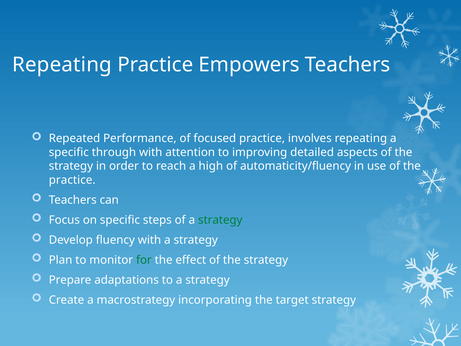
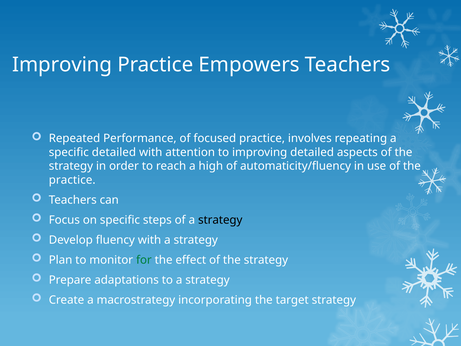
Repeating at (62, 65): Repeating -> Improving
specific through: through -> detailed
strategy at (220, 220) colour: green -> black
